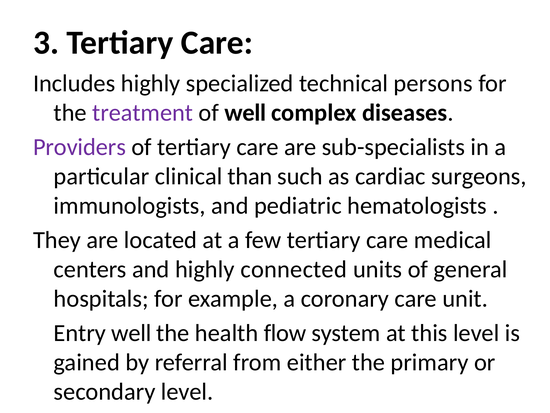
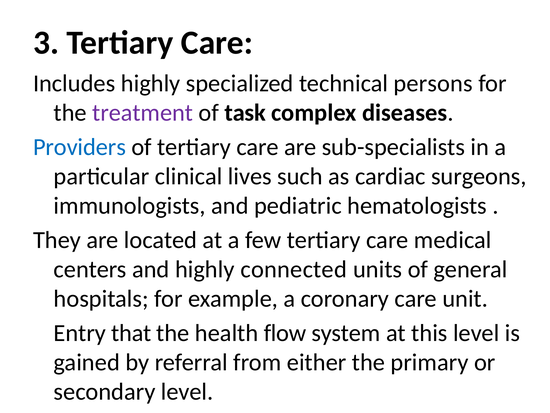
of well: well -> task
Providers colour: purple -> blue
than: than -> lives
Entry well: well -> that
